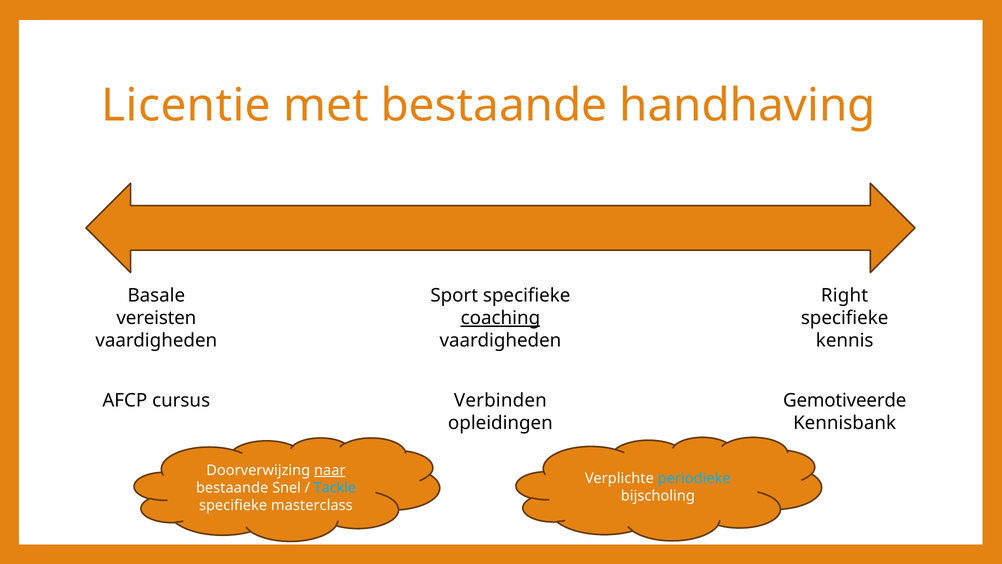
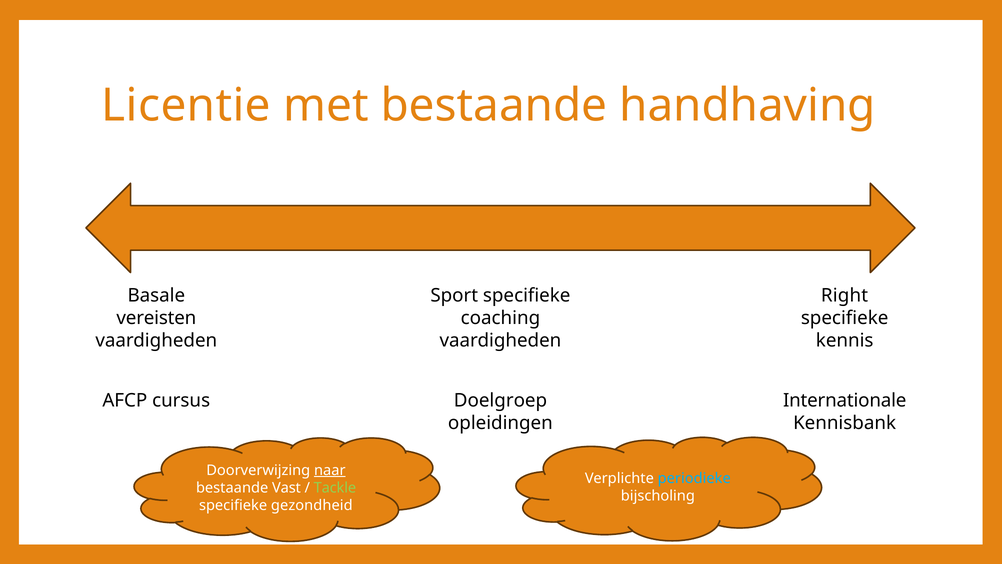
coaching underline: present -> none
Verbinden: Verbinden -> Doelgroep
Gemotiveerde: Gemotiveerde -> Internationale
Snel: Snel -> Vast
Tackle colour: light blue -> light green
masterclass: masterclass -> gezondheid
